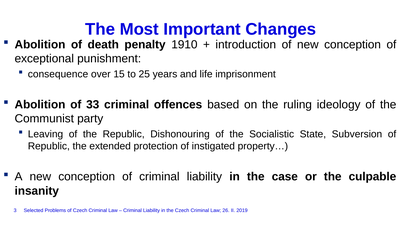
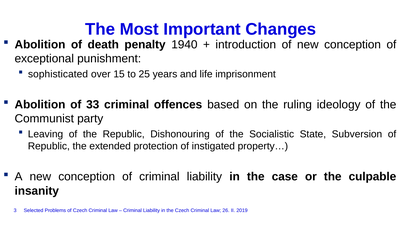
1910: 1910 -> 1940
consequence: consequence -> sophisticated
